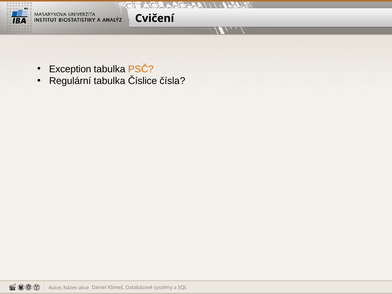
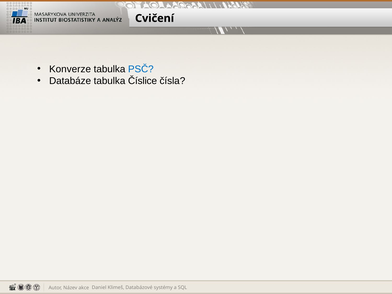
Exception: Exception -> Konverze
PSČ colour: orange -> blue
Regulární: Regulární -> Databáze
